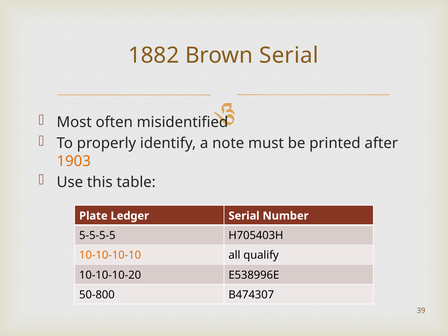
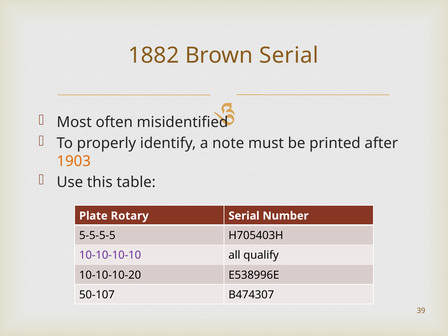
Ledger: Ledger -> Rotary
10-10-10-10 colour: orange -> purple
50-800: 50-800 -> 50-107
